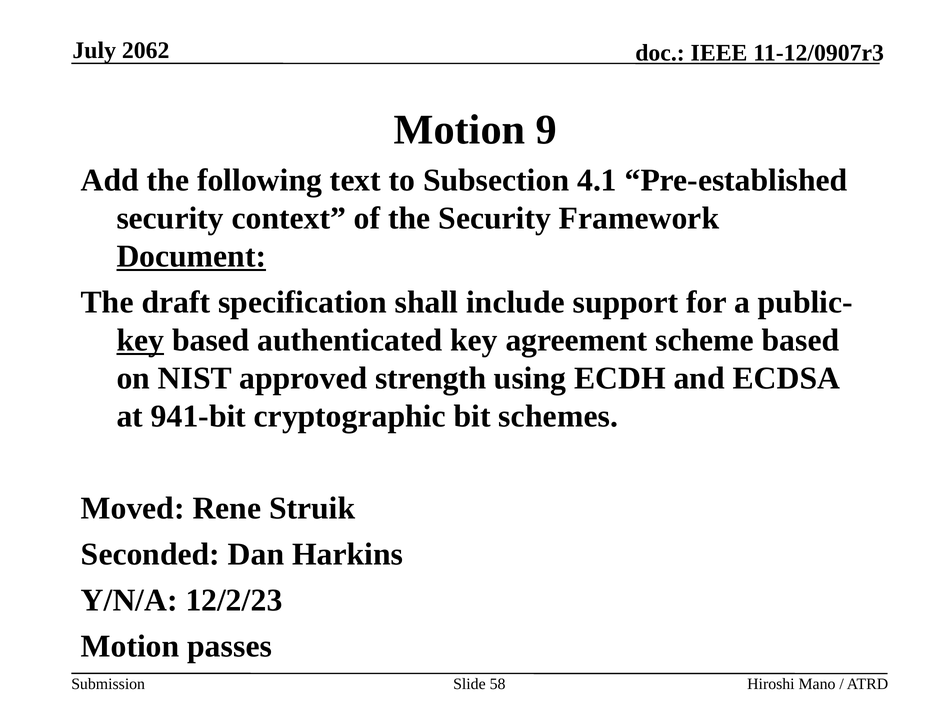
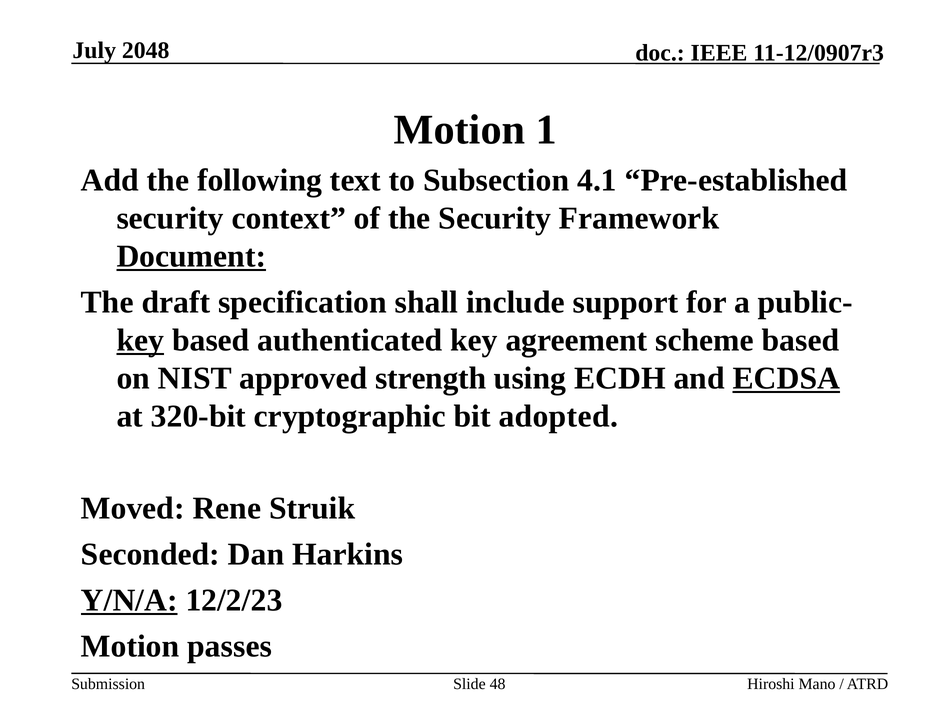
2062: 2062 -> 2048
9: 9 -> 1
ECDSA underline: none -> present
941-bit: 941-bit -> 320-bit
schemes: schemes -> adopted
Y/N/A underline: none -> present
58: 58 -> 48
